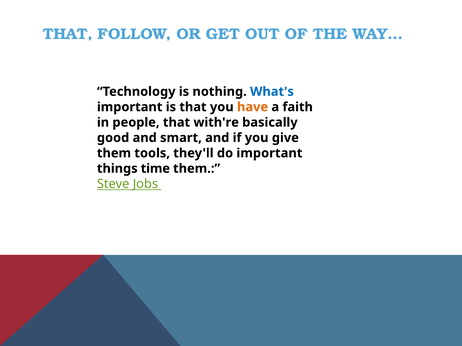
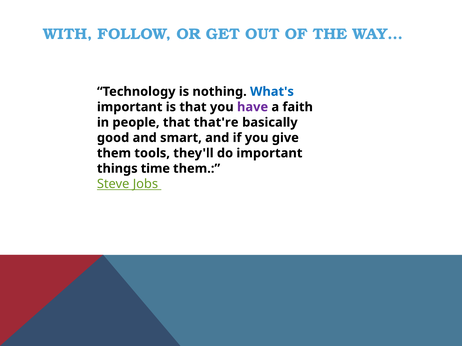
THAT at (68, 34): THAT -> WITH
have colour: orange -> purple
with're: with're -> that're
